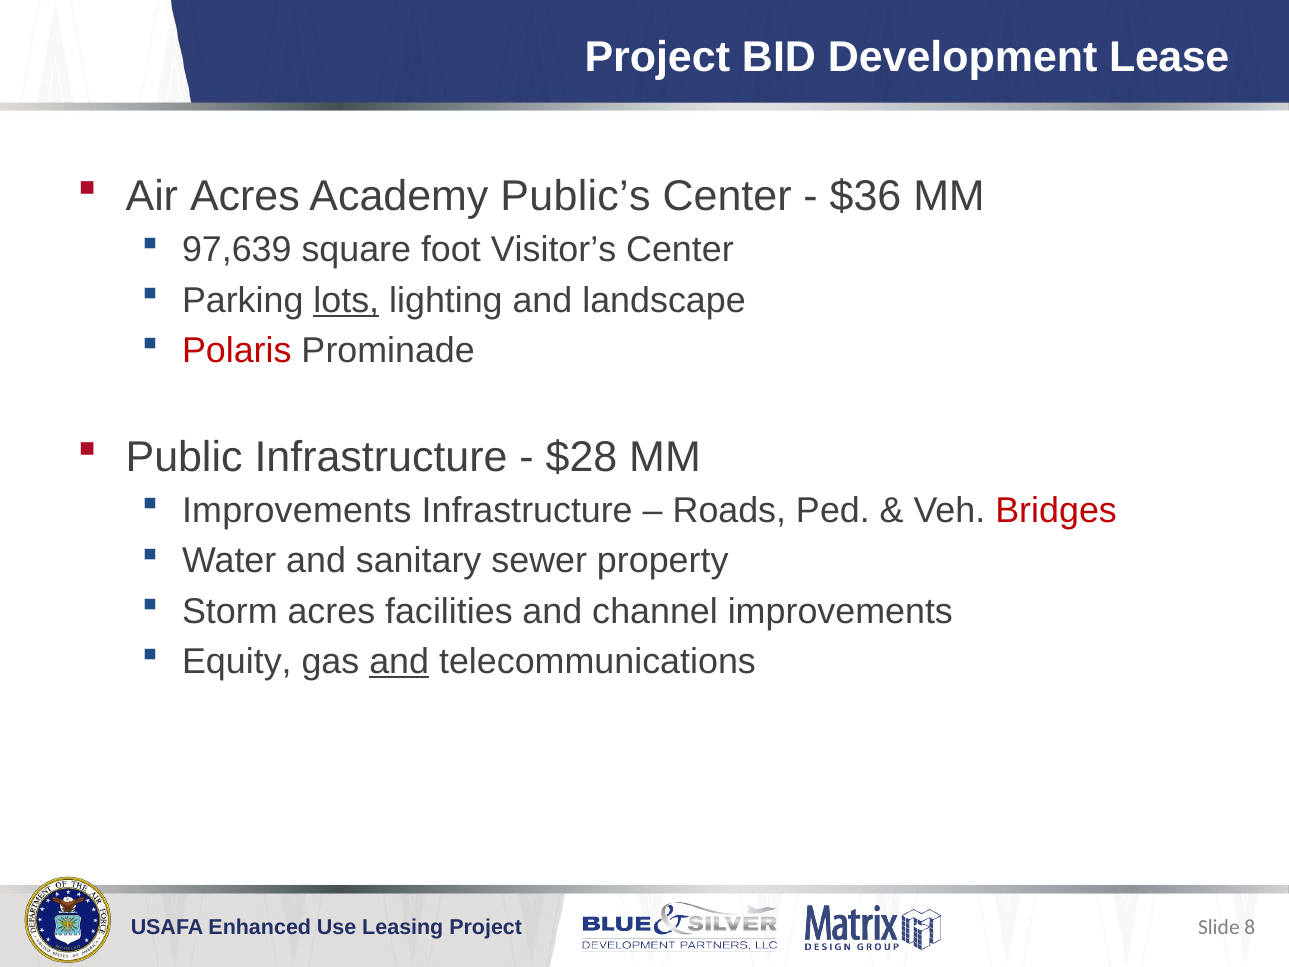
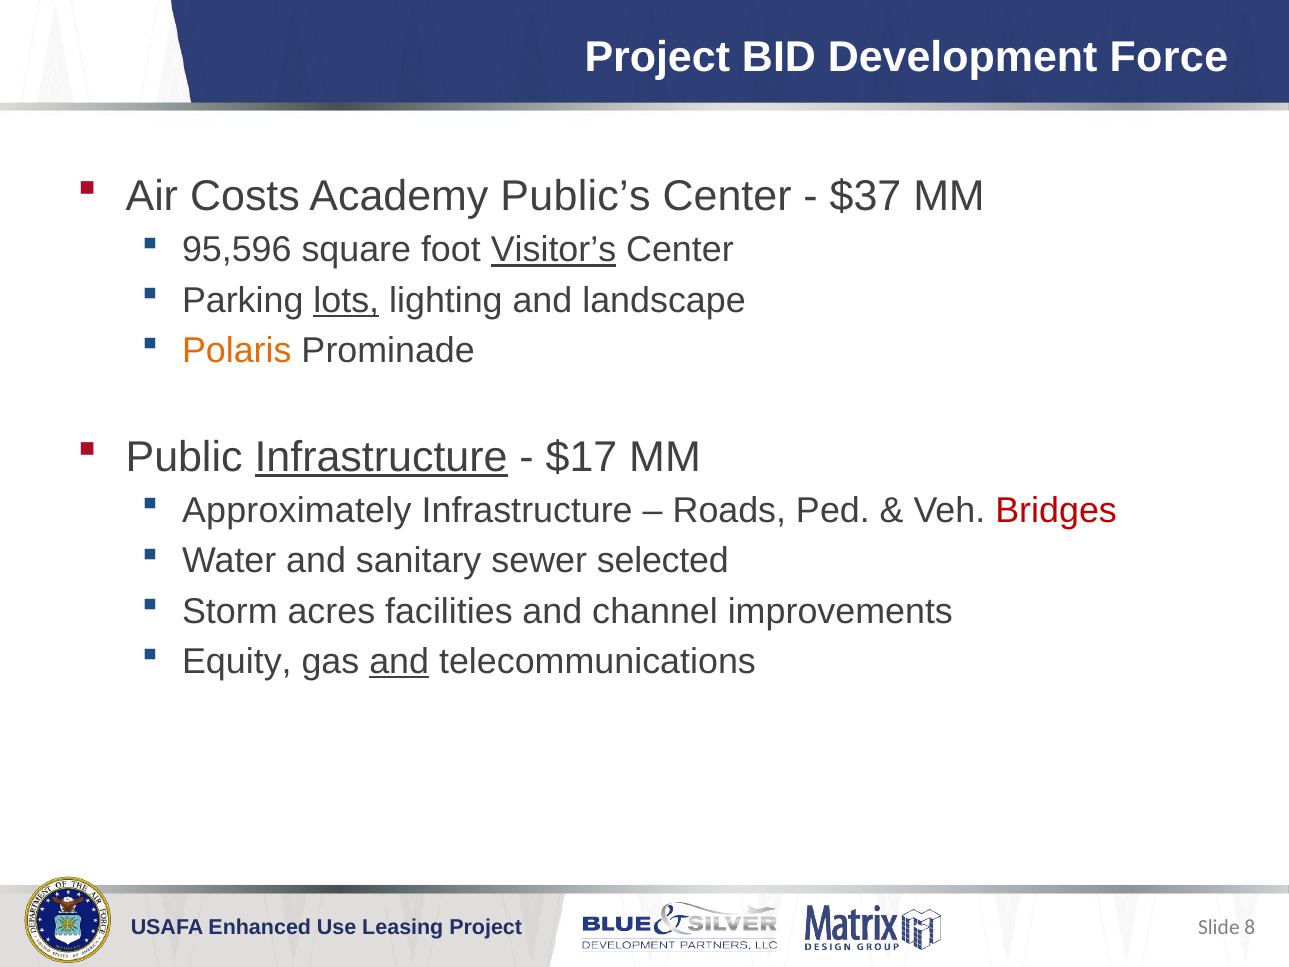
Lease: Lease -> Force
Air Acres: Acres -> Costs
$36: $36 -> $37
97,639: 97,639 -> 95,596
Visitor’s underline: none -> present
Polaris colour: red -> orange
Infrastructure at (381, 457) underline: none -> present
$28: $28 -> $17
Improvements at (297, 511): Improvements -> Approximately
property: property -> selected
